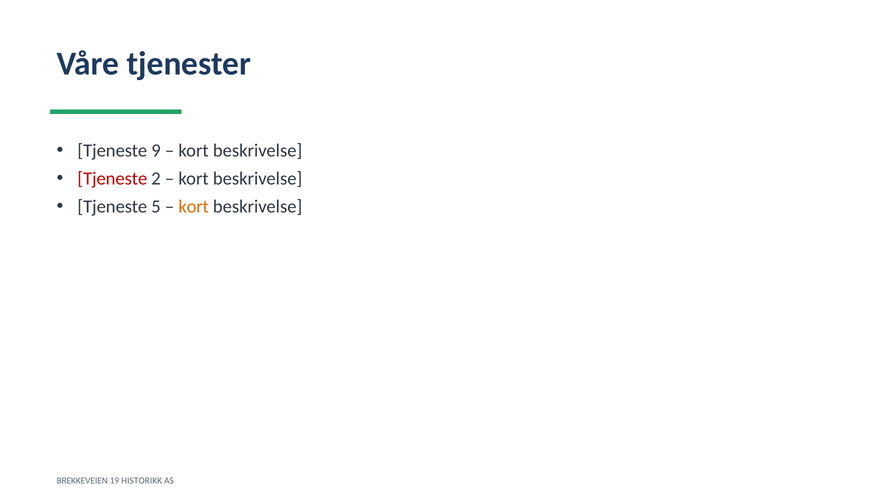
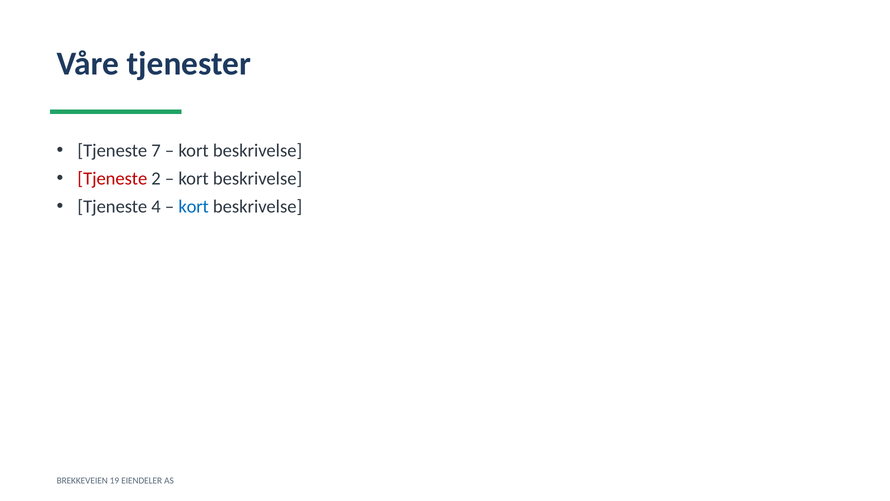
9: 9 -> 7
5: 5 -> 4
kort at (194, 206) colour: orange -> blue
HISTORIKK: HISTORIKK -> EIENDELER
